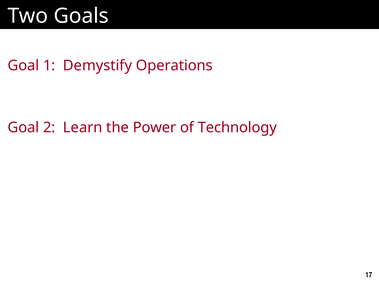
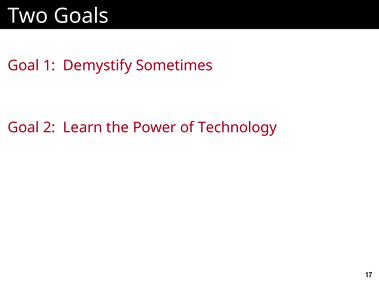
Operations: Operations -> Sometimes
